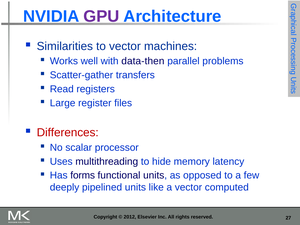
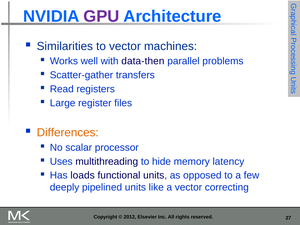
Differences colour: red -> orange
forms: forms -> loads
computed: computed -> correcting
